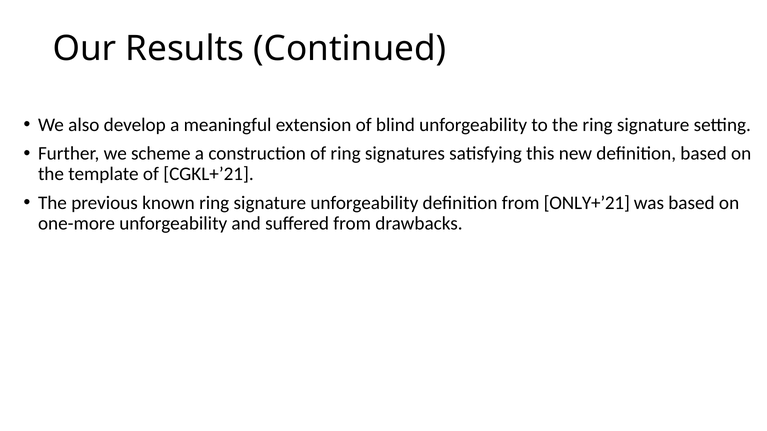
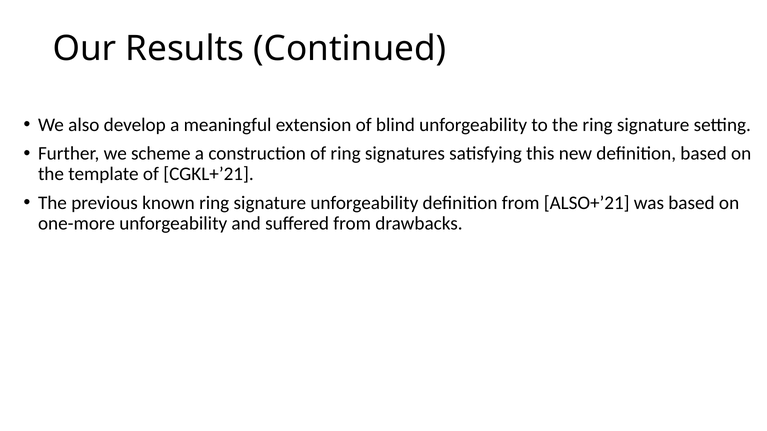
ONLY+’21: ONLY+’21 -> ALSO+’21
